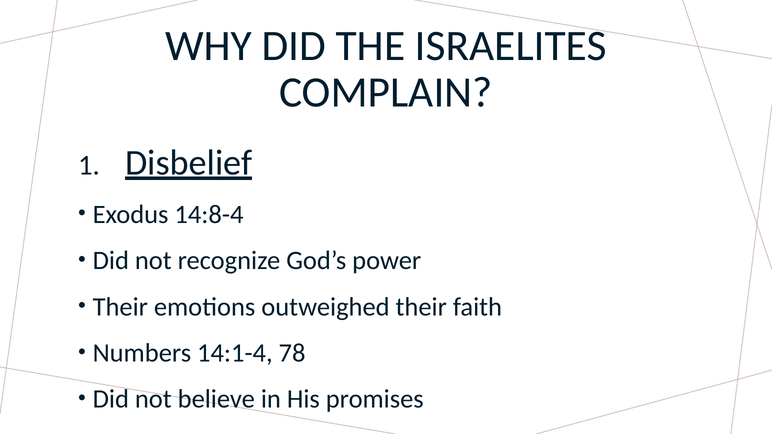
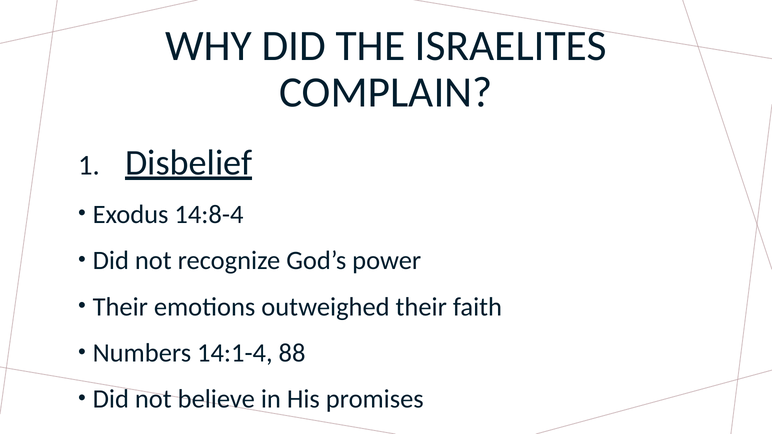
78: 78 -> 88
